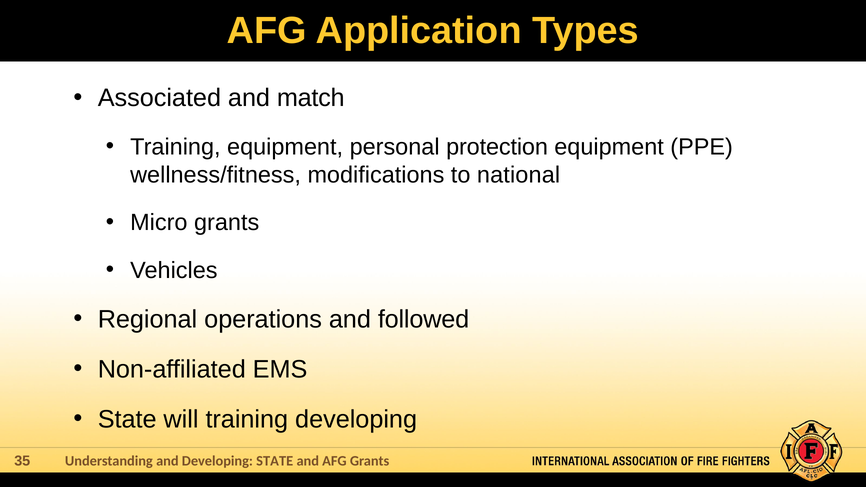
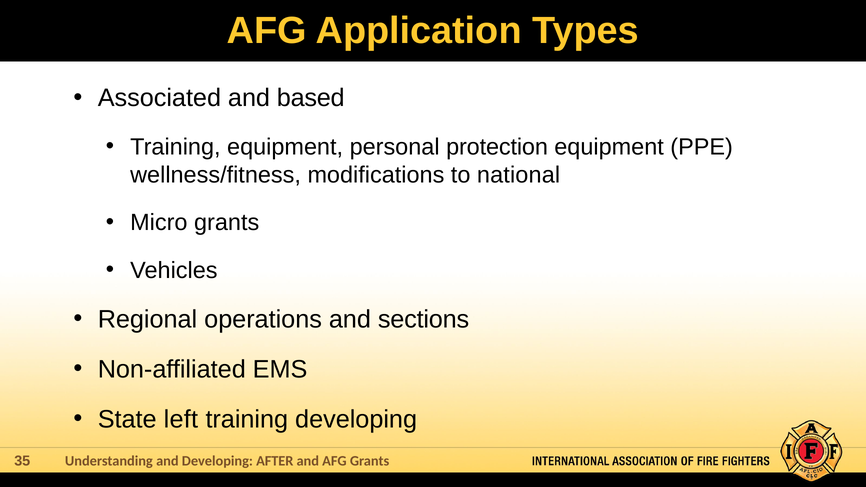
match: match -> based
followed: followed -> sections
will: will -> left
Developing STATE: STATE -> AFTER
